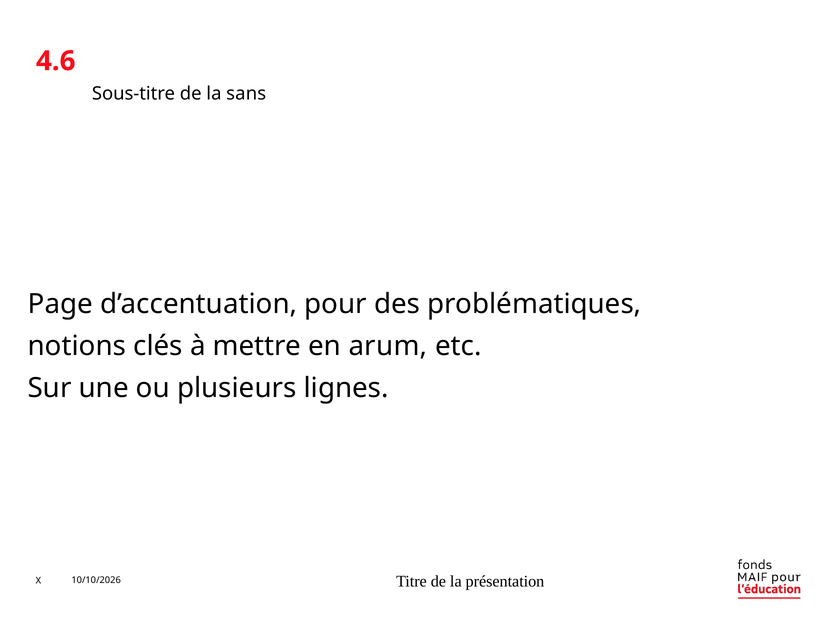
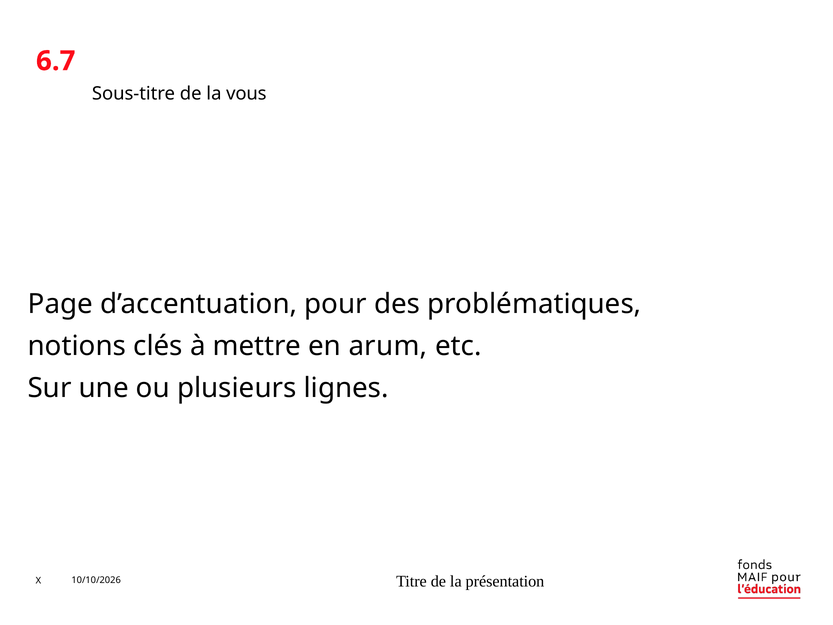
4.6: 4.6 -> 6.7
sans: sans -> vous
